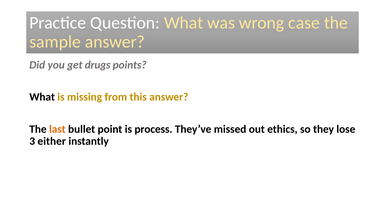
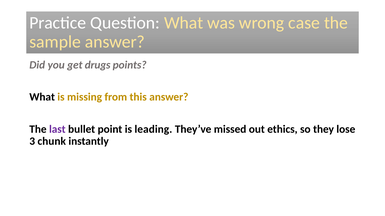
last colour: orange -> purple
process: process -> leading
either: either -> chunk
